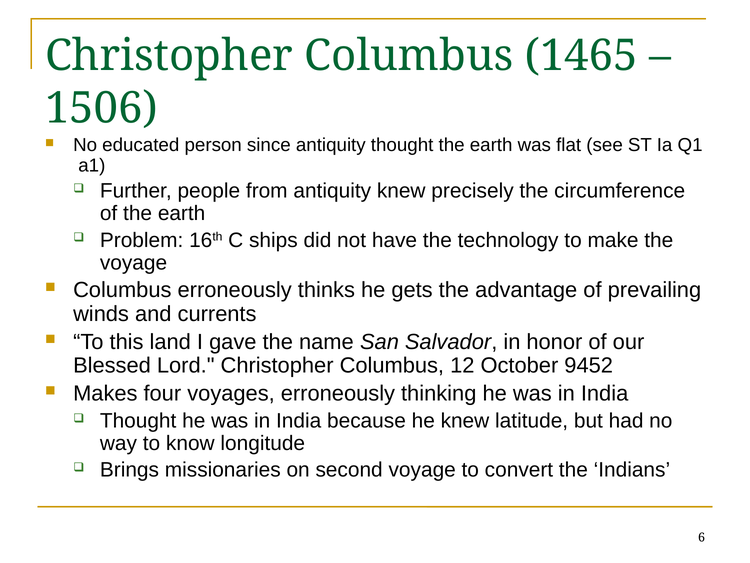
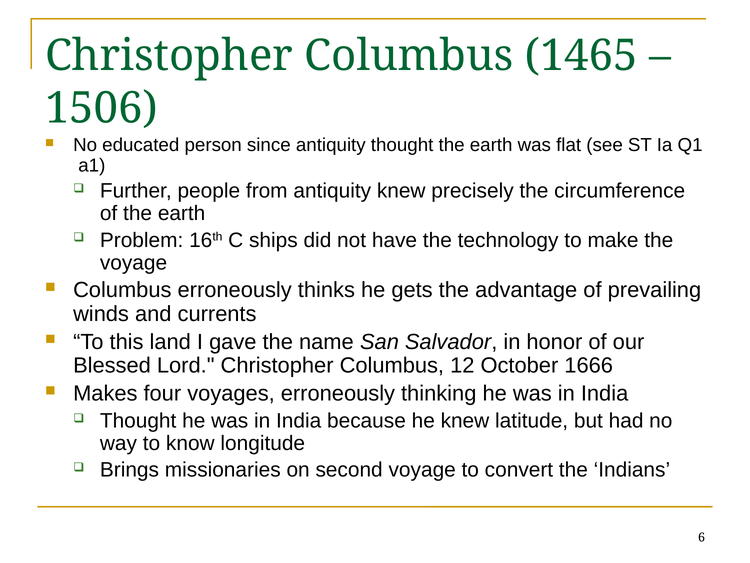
9452: 9452 -> 1666
